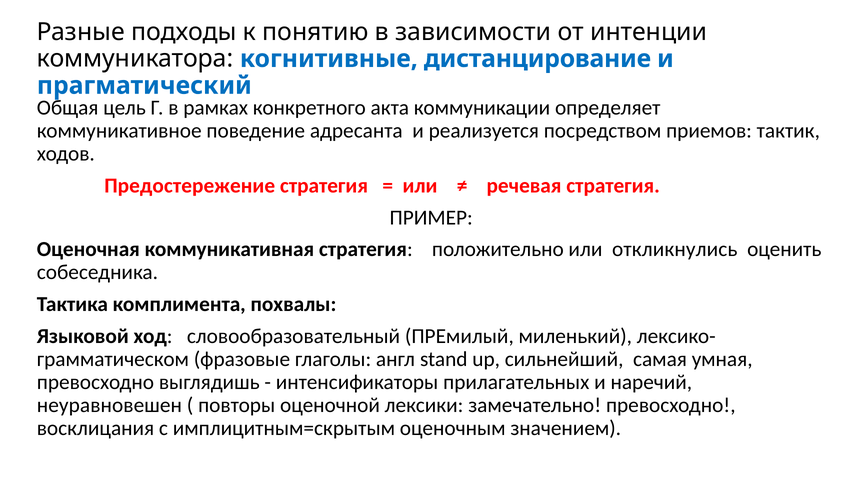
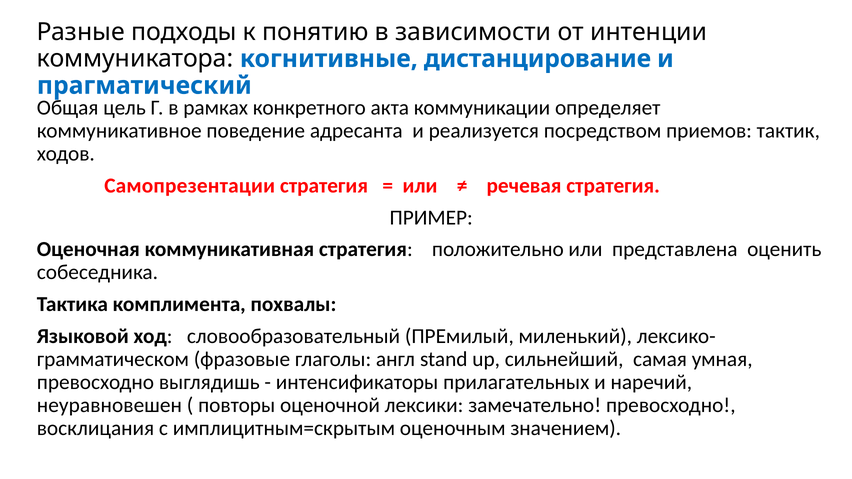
Предостережение: Предостережение -> Самопрезентации
откликнулись: откликнулись -> представлена
